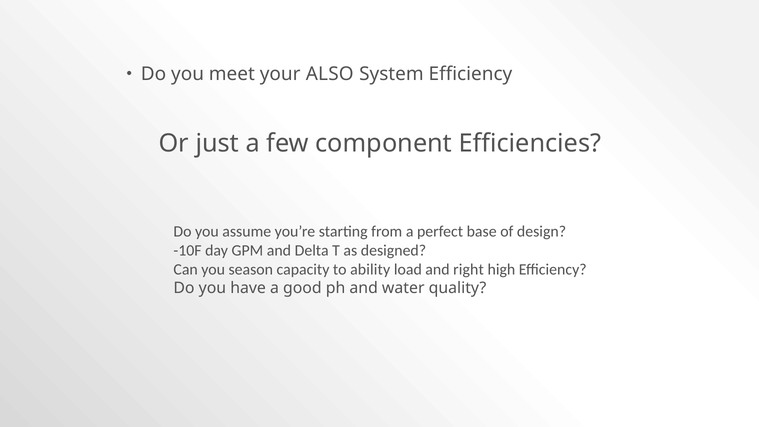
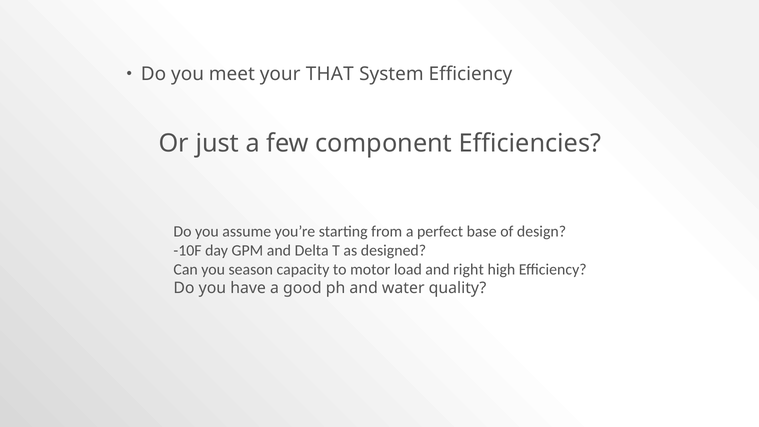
ALSO: ALSO -> THAT
ability: ability -> motor
